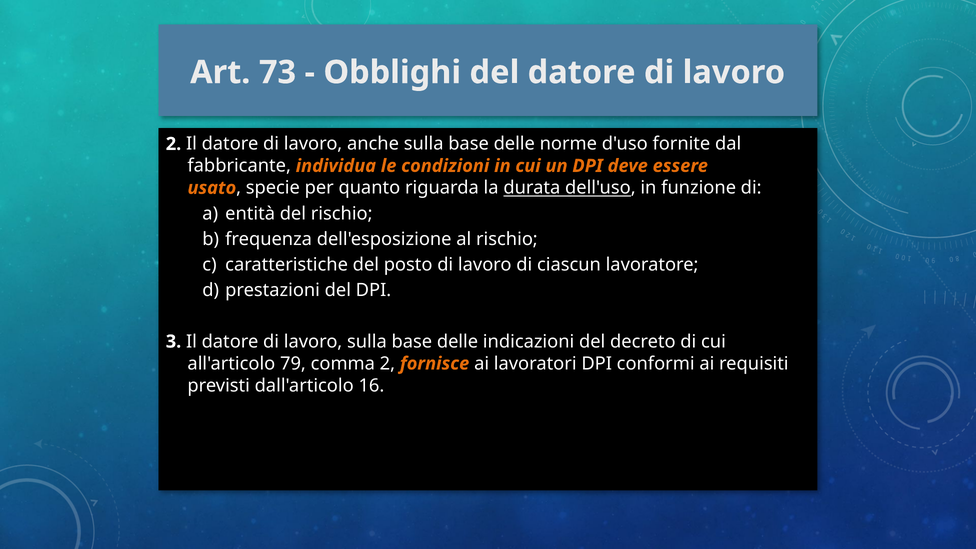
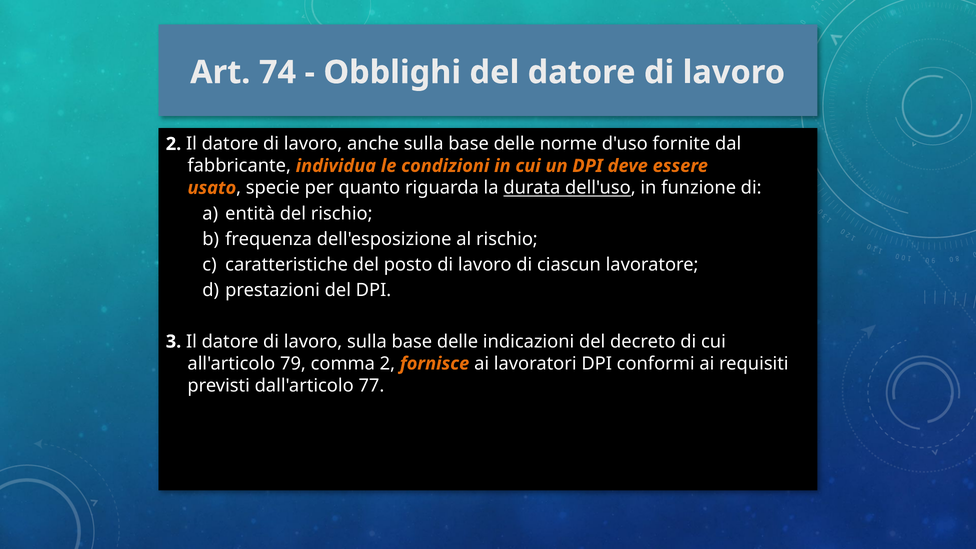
73: 73 -> 74
16: 16 -> 77
